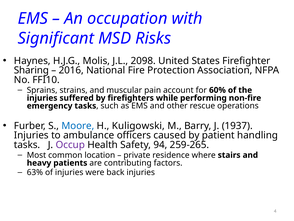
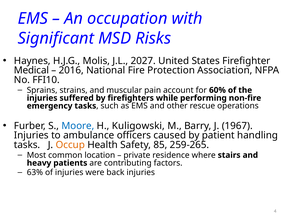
2098: 2098 -> 2027
Sharing: Sharing -> Medical
1937: 1937 -> 1967
Occup colour: purple -> orange
94: 94 -> 85
